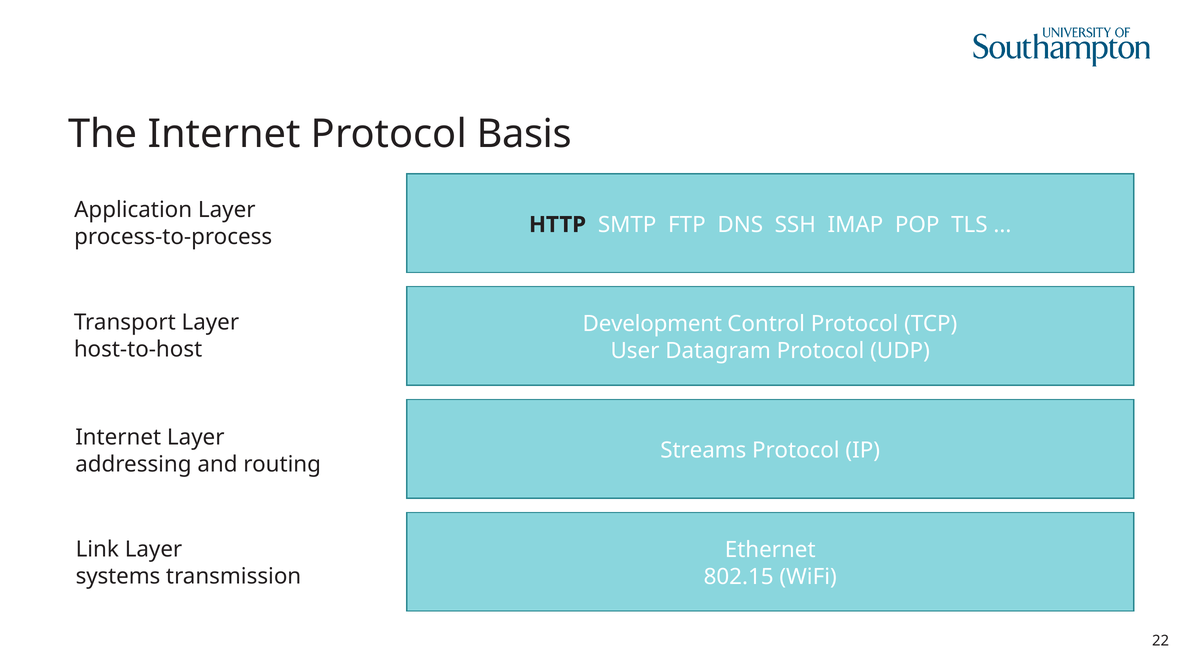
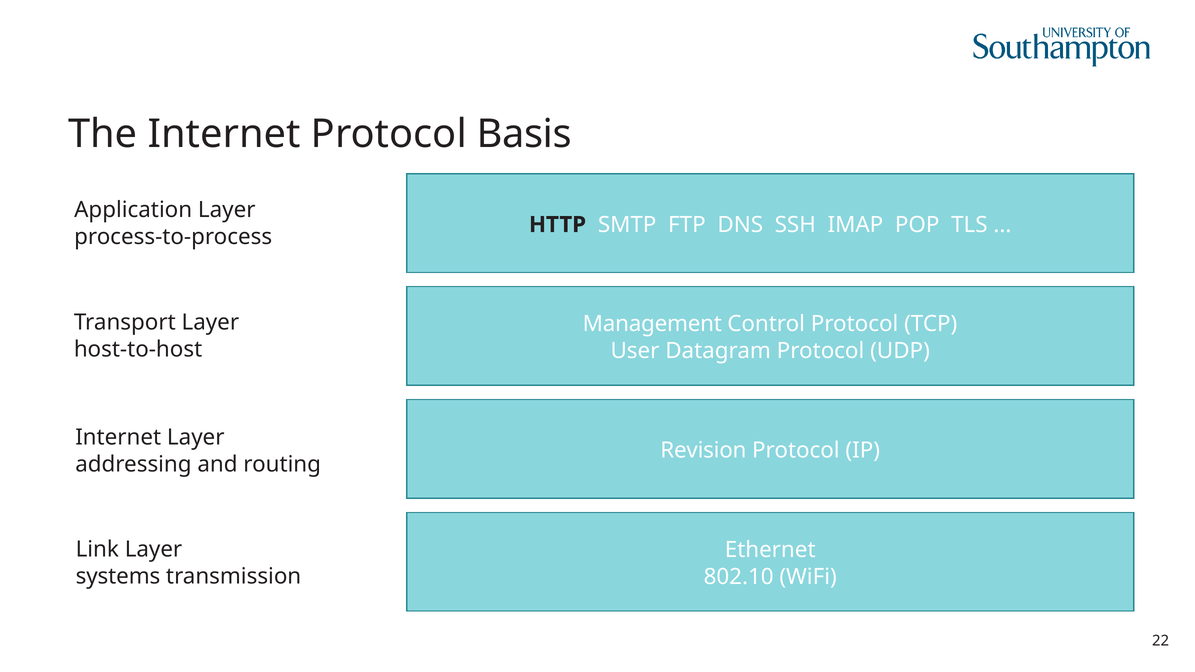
Development: Development -> Management
Streams: Streams -> Revision
802.15: 802.15 -> 802.10
